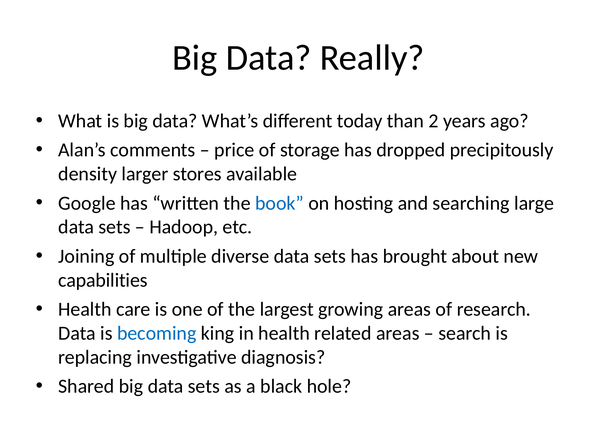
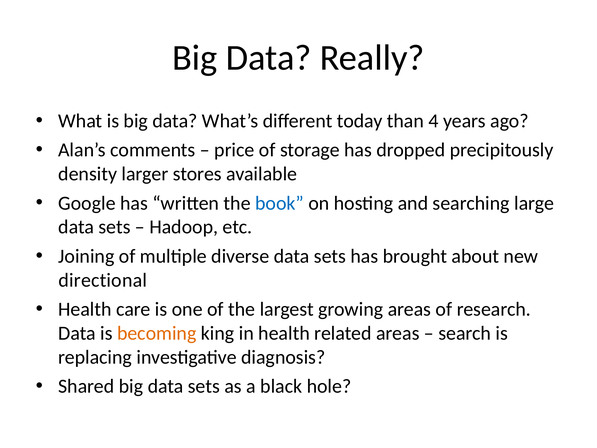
2: 2 -> 4
capabilities: capabilities -> directional
becoming colour: blue -> orange
